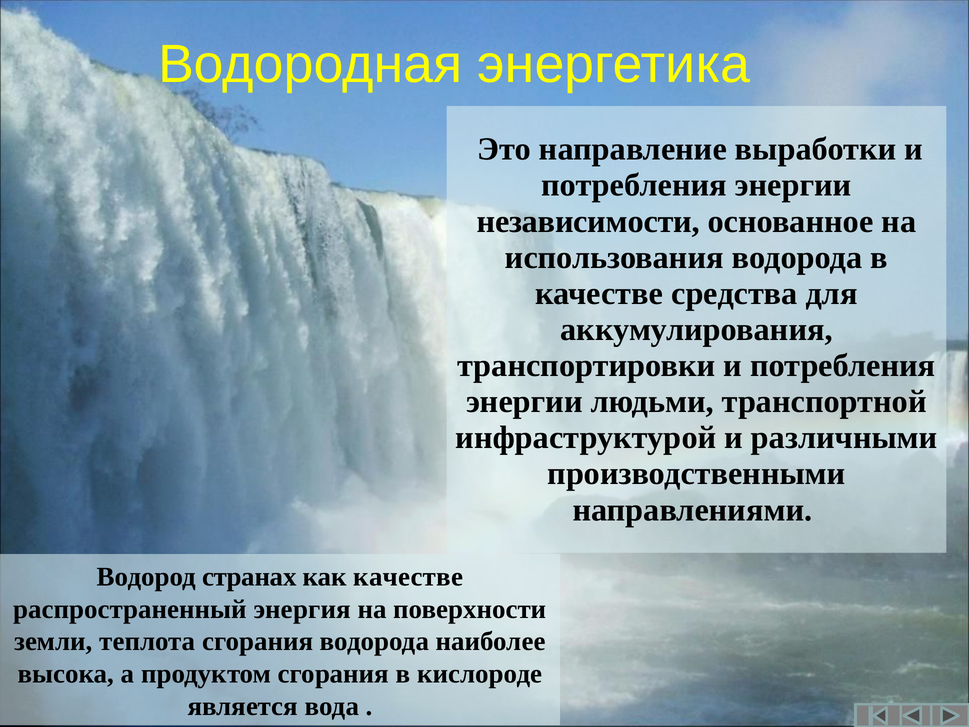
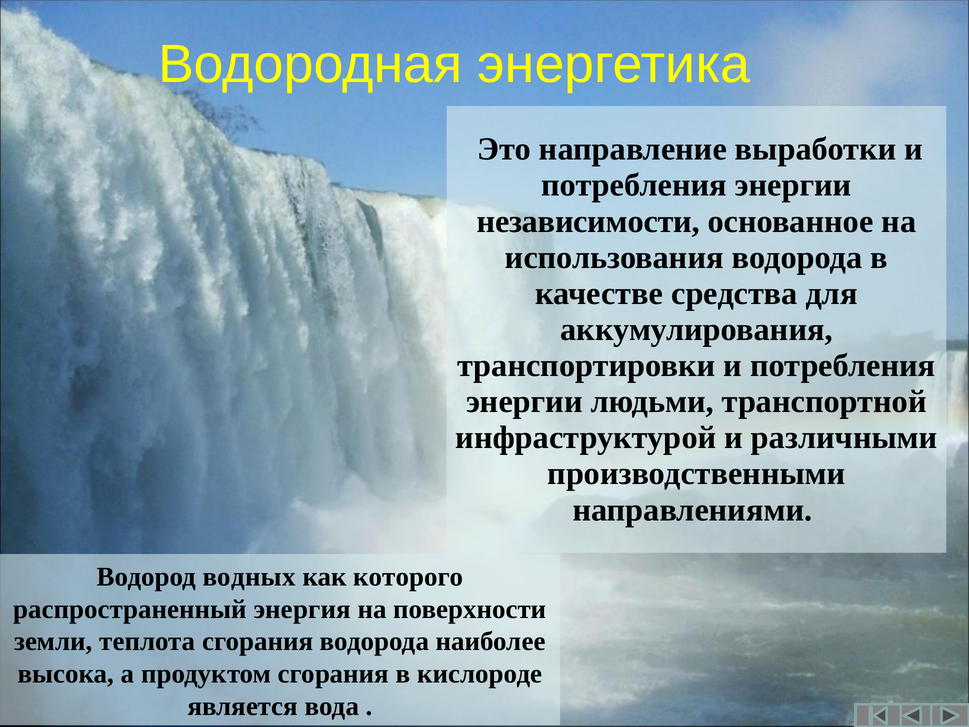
странах: странах -> водных
как качестве: качестве -> которого
